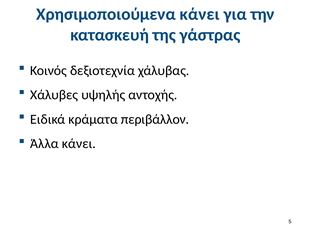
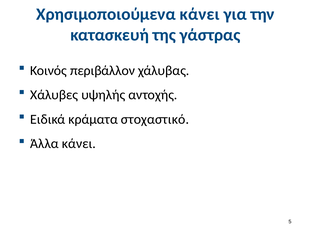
δεξιοτεχνία: δεξιοτεχνία -> περιβάλλον
περιβάλλον: περιβάλλον -> στοχαστικό
